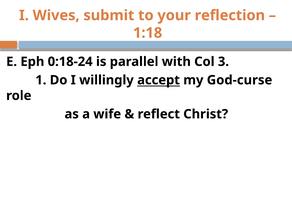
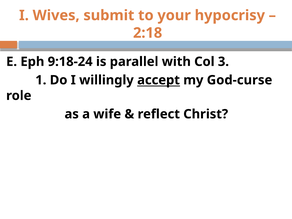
reflection: reflection -> hypocrisy
1:18: 1:18 -> 2:18
0:18-24: 0:18-24 -> 9:18-24
